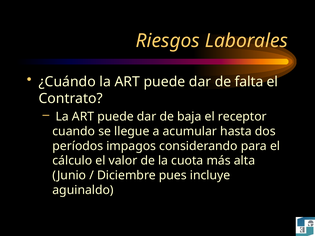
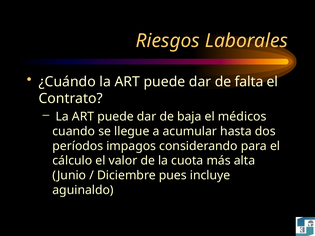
receptor: receptor -> médicos
